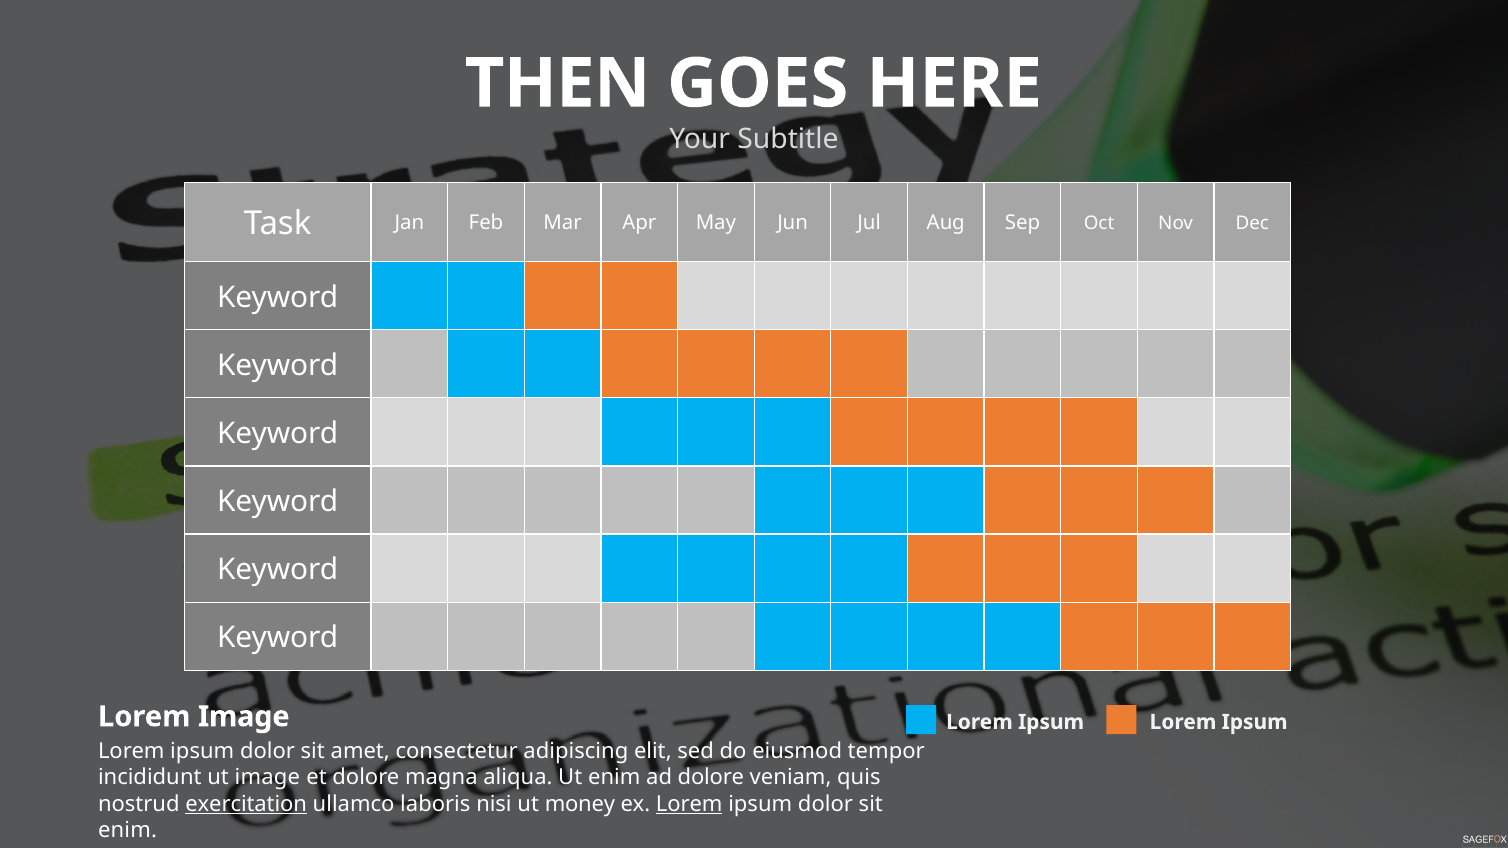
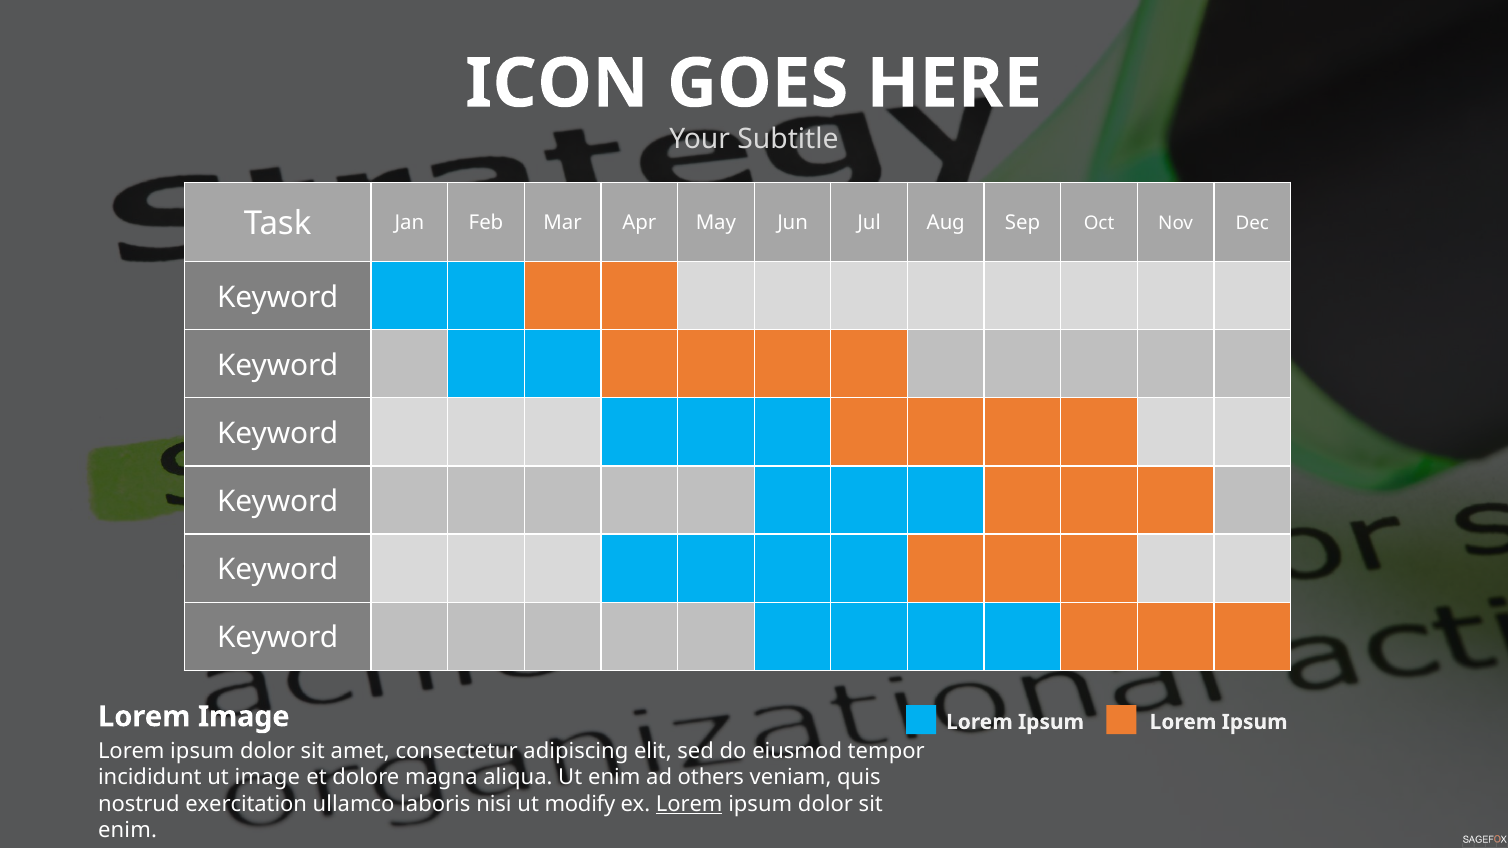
THEN: THEN -> ICON
ad dolore: dolore -> others
exercitation underline: present -> none
money: money -> modify
